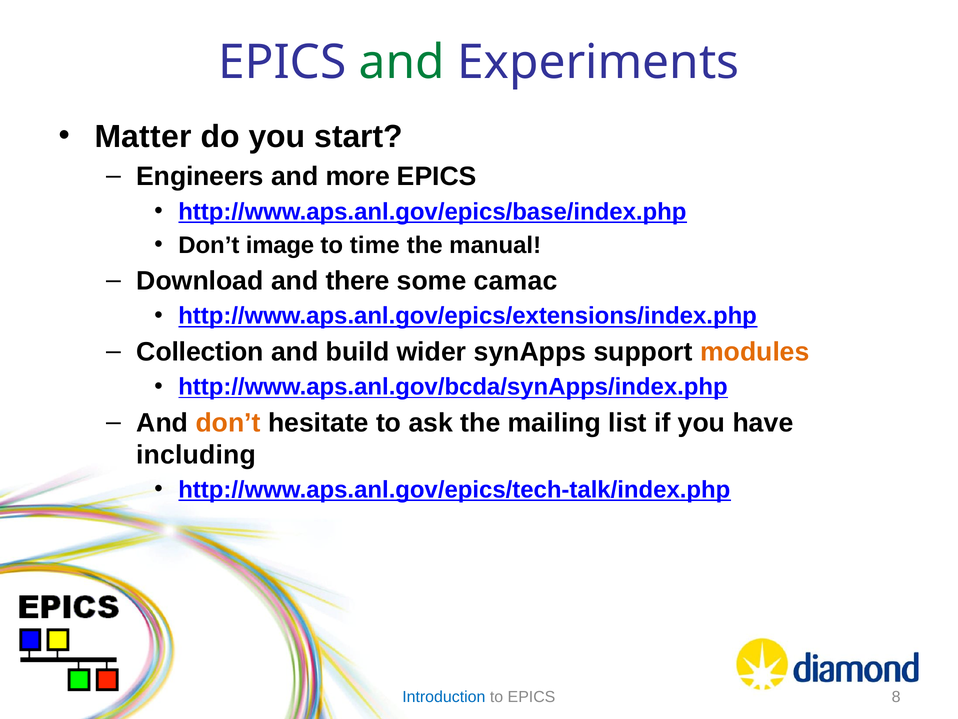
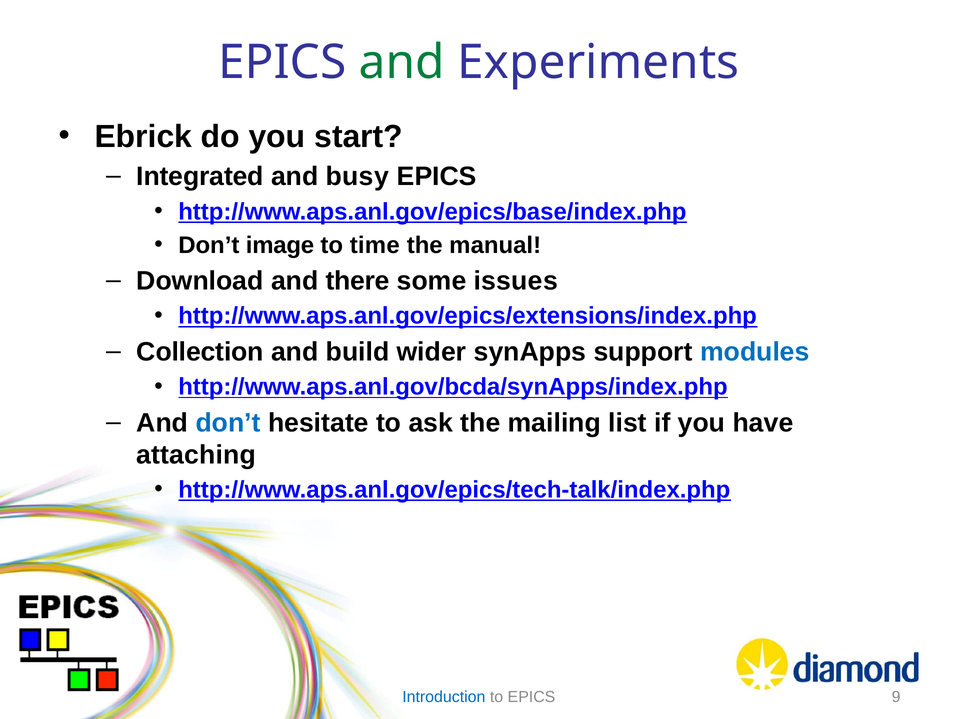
Matter: Matter -> Ebrick
Engineers: Engineers -> Integrated
more: more -> busy
camac: camac -> issues
modules colour: orange -> blue
don’t at (228, 422) colour: orange -> blue
including: including -> attaching
8: 8 -> 9
